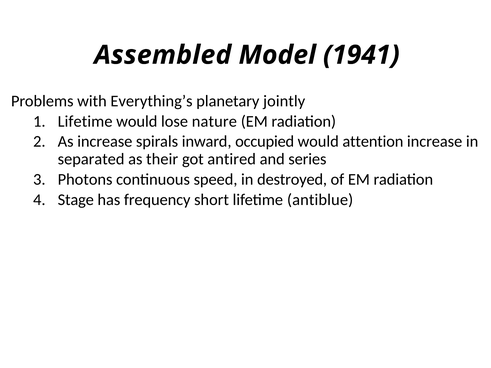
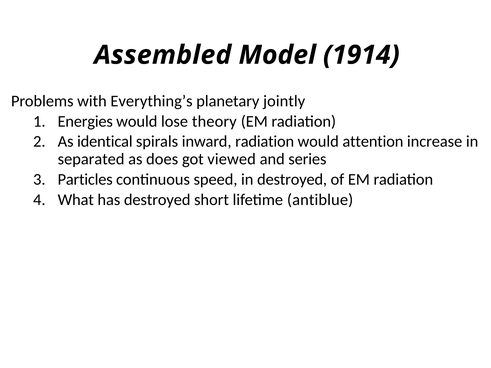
1941: 1941 -> 1914
Lifetime at (85, 121): Lifetime -> Energies
nature: nature -> theory
As increase: increase -> identical
inward occupied: occupied -> radiation
their: their -> does
antired: antired -> viewed
Photons: Photons -> Particles
Stage: Stage -> What
has frequency: frequency -> destroyed
